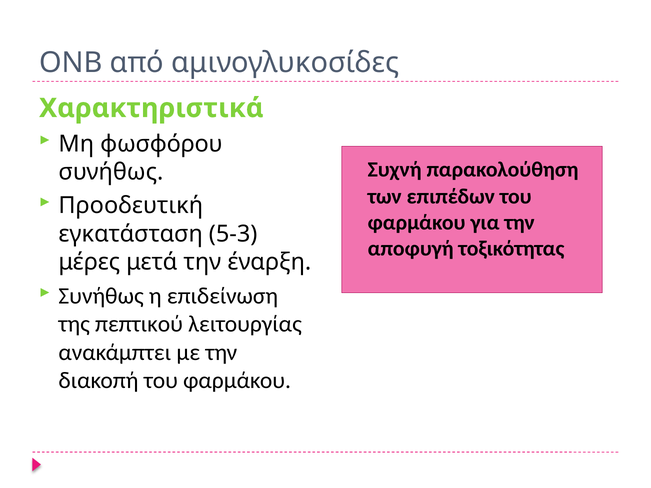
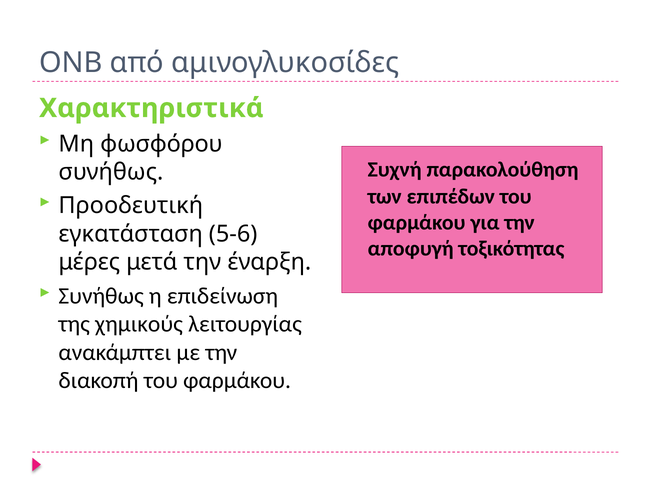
5-3: 5-3 -> 5-6
πεπτικού: πεπτικού -> χημικούς
